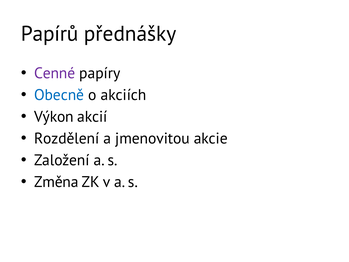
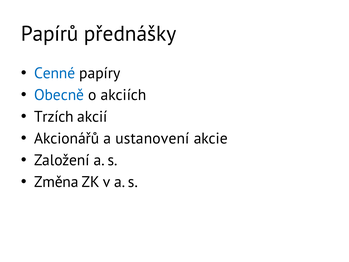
Cenné colour: purple -> blue
Výkon: Výkon -> Trzích
Rozdělení: Rozdělení -> Akcionářů
jmenovitou: jmenovitou -> ustanovení
